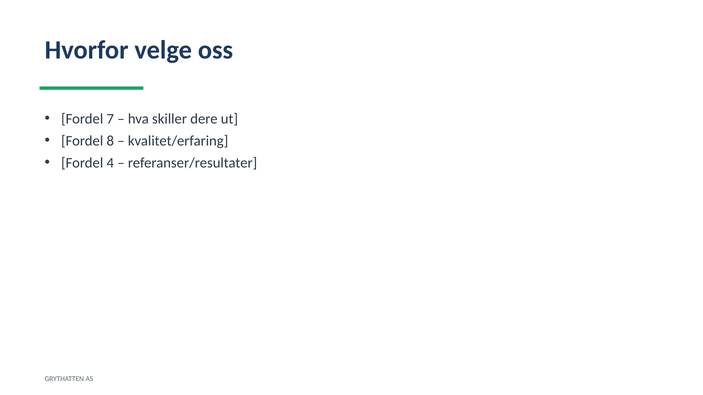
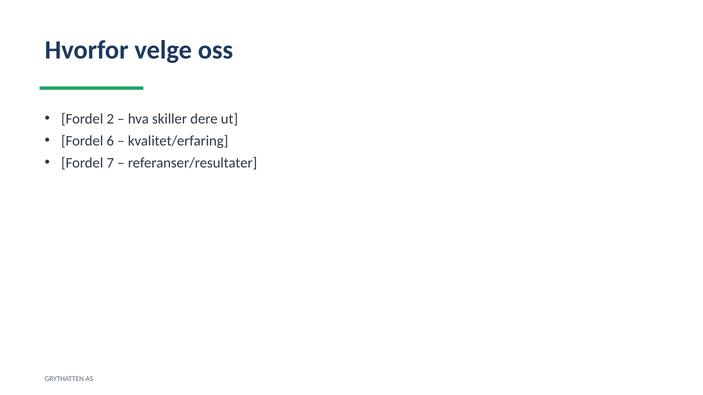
7: 7 -> 2
8: 8 -> 6
4: 4 -> 7
